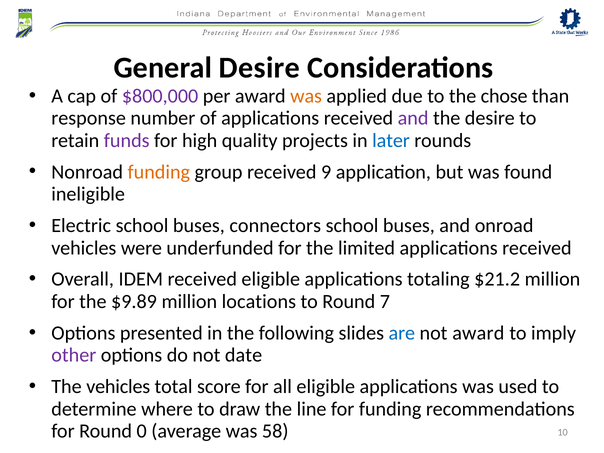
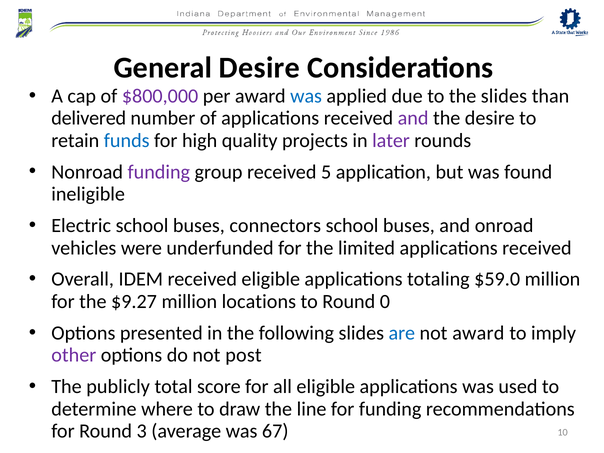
was at (306, 96) colour: orange -> blue
the chose: chose -> slides
response: response -> delivered
funds colour: purple -> blue
later colour: blue -> purple
funding at (159, 172) colour: orange -> purple
9: 9 -> 5
$21.2: $21.2 -> $59.0
$9.89: $9.89 -> $9.27
7: 7 -> 0
date: date -> post
The vehicles: vehicles -> publicly
0: 0 -> 3
58: 58 -> 67
